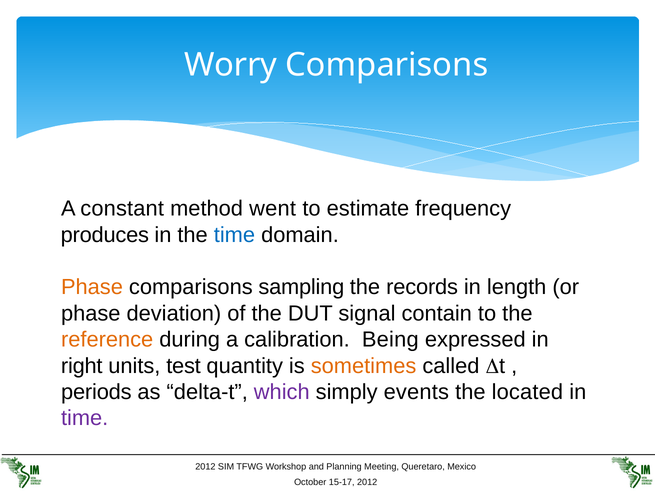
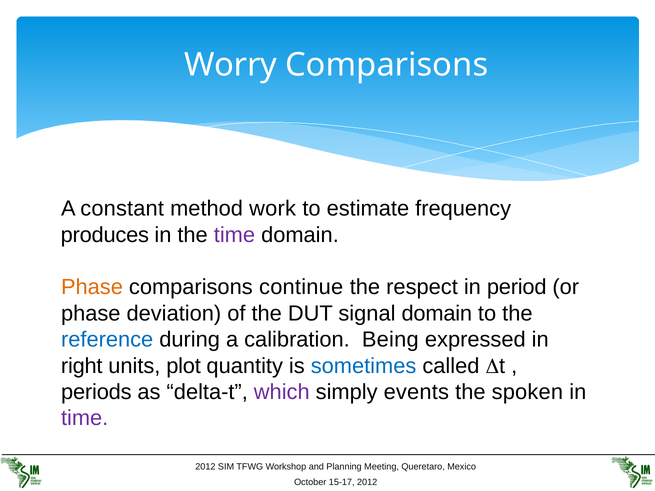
went: went -> work
time at (234, 235) colour: blue -> purple
sampling: sampling -> continue
records: records -> respect
length: length -> period
signal contain: contain -> domain
reference colour: orange -> blue
test: test -> plot
sometimes colour: orange -> blue
located: located -> spoken
